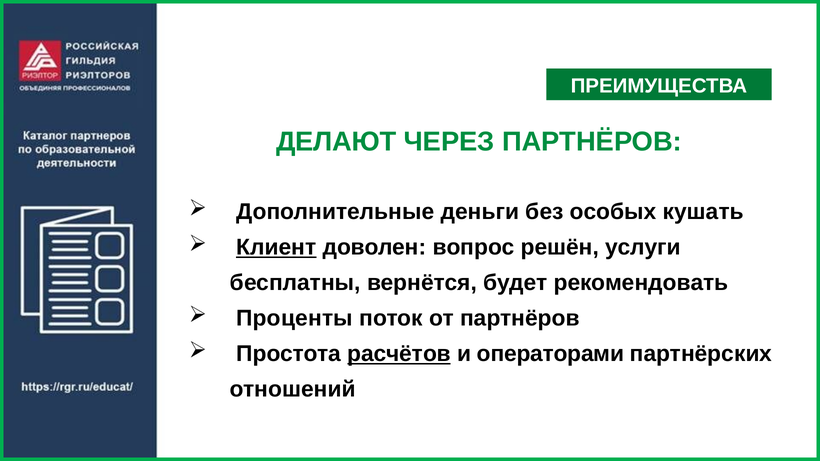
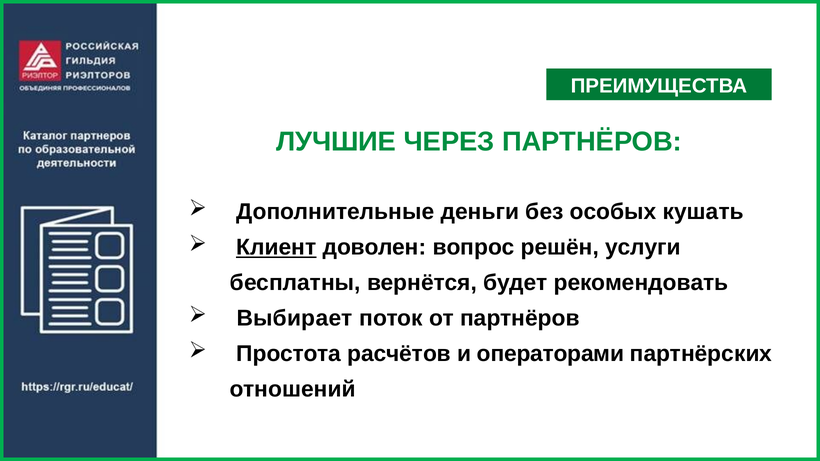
ДЕЛАЮТ: ДЕЛАЮТ -> ЛУЧШИЕ
Проценты: Проценты -> Выбирает
расчётов underline: present -> none
